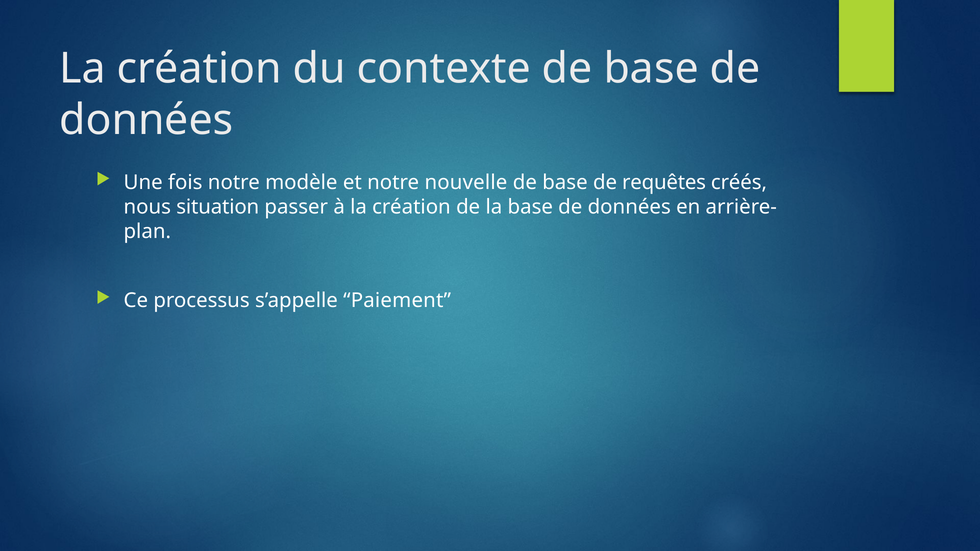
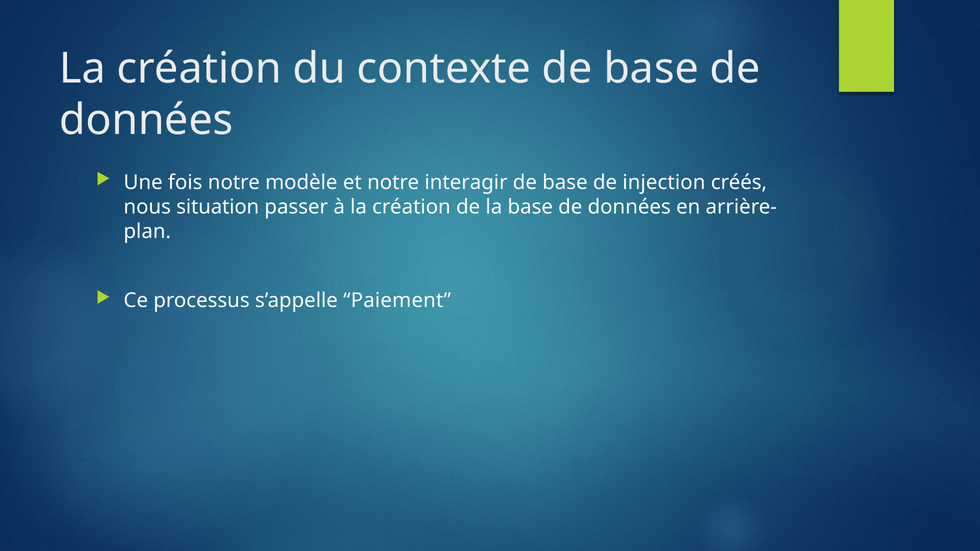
nouvelle: nouvelle -> interagir
requêtes: requêtes -> injection
